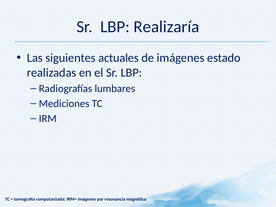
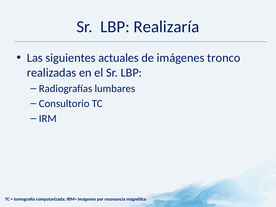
estado: estado -> tronco
Mediciones: Mediciones -> Consultorio
